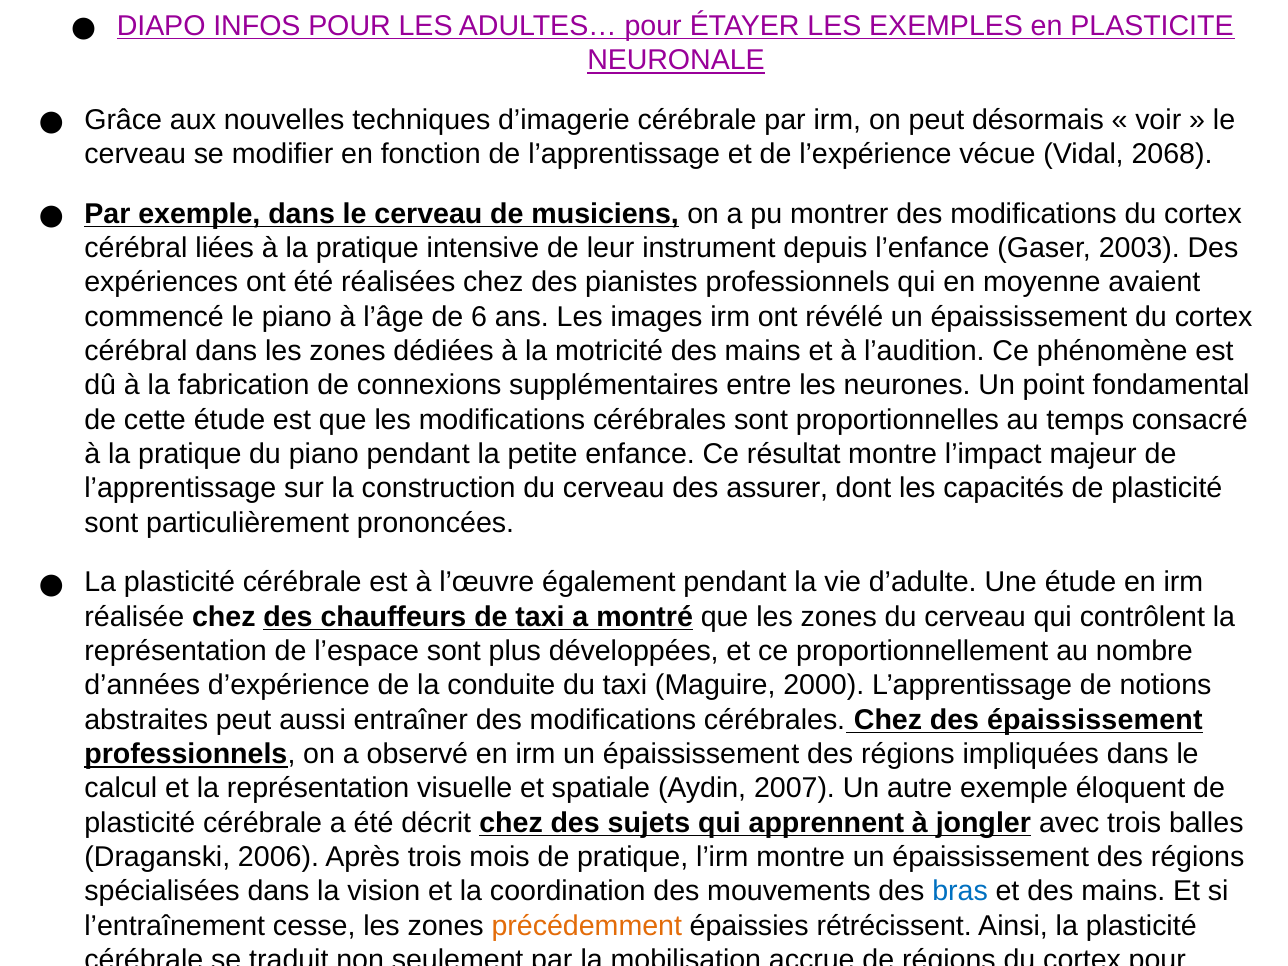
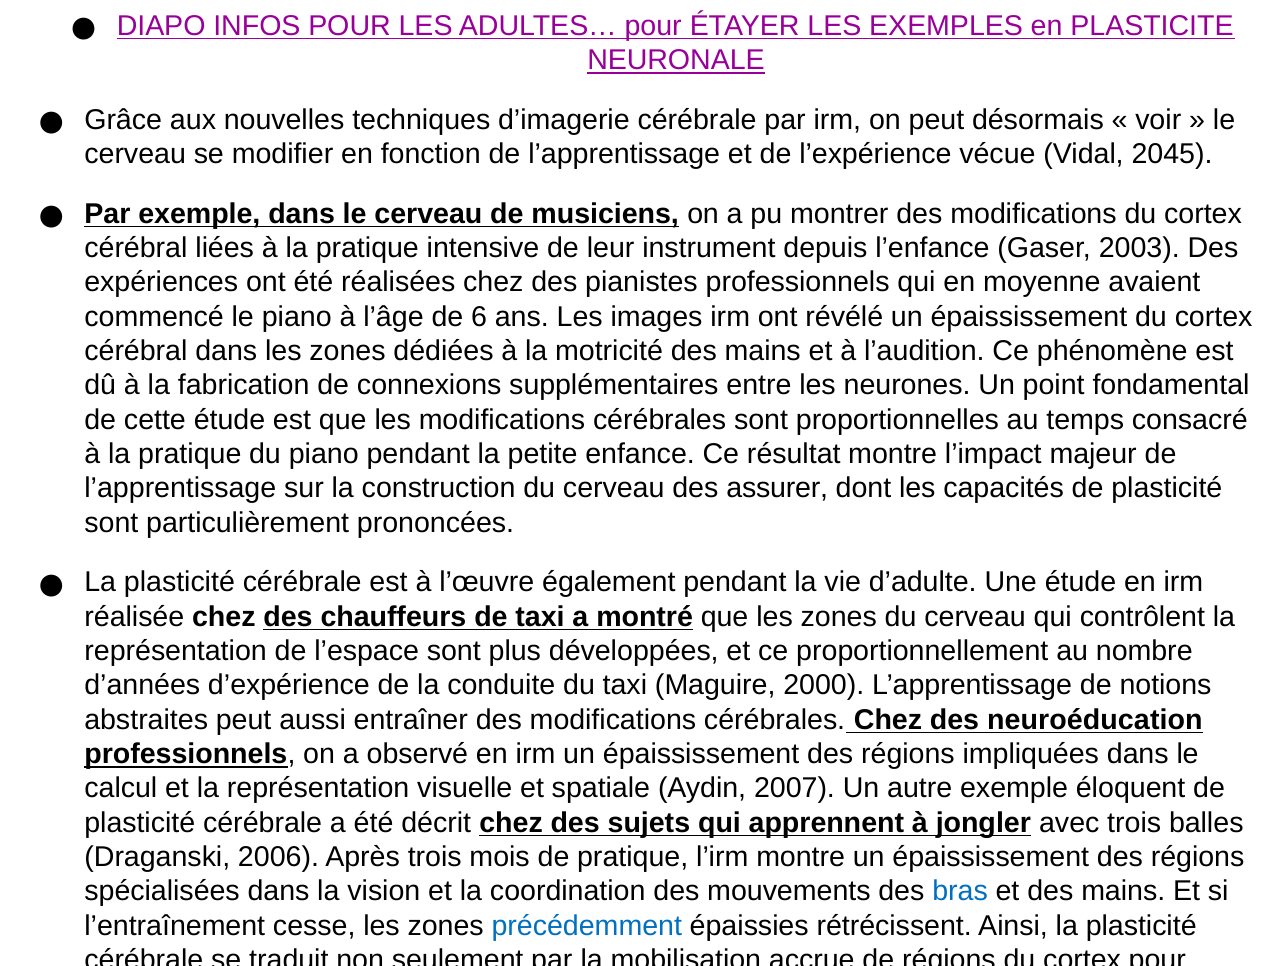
2068: 2068 -> 2045
des épaississement: épaississement -> neuroéducation
précédemment colour: orange -> blue
